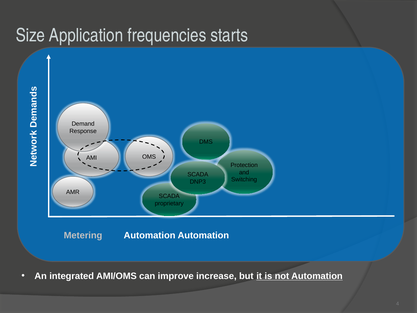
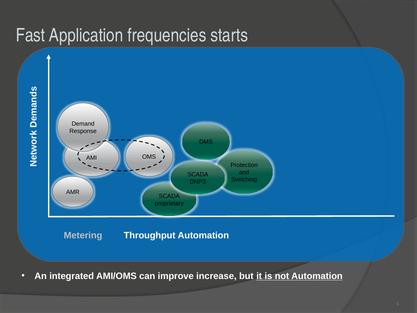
Size: Size -> Fast
Automation at (150, 235): Automation -> Throughput
